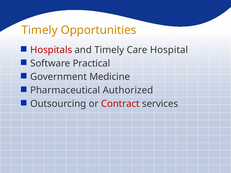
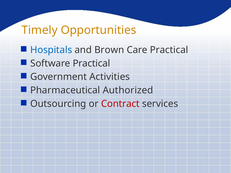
Hospitals colour: red -> blue
and Timely: Timely -> Brown
Care Hospital: Hospital -> Practical
Medicine: Medicine -> Activities
